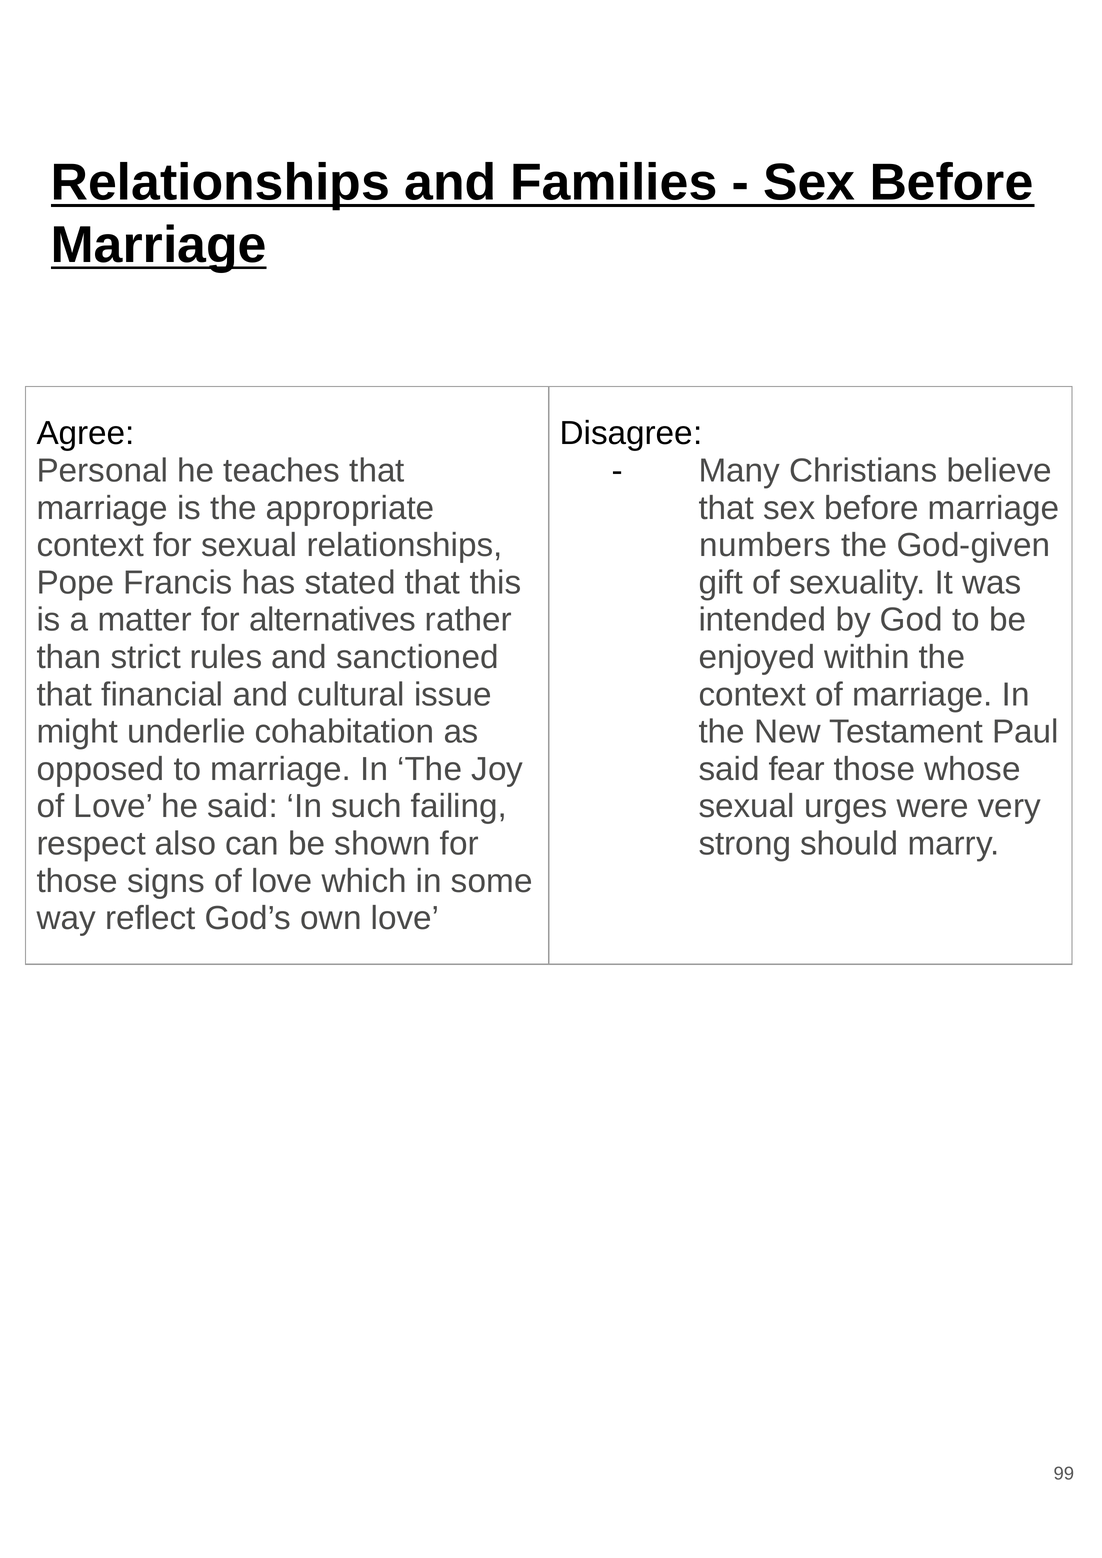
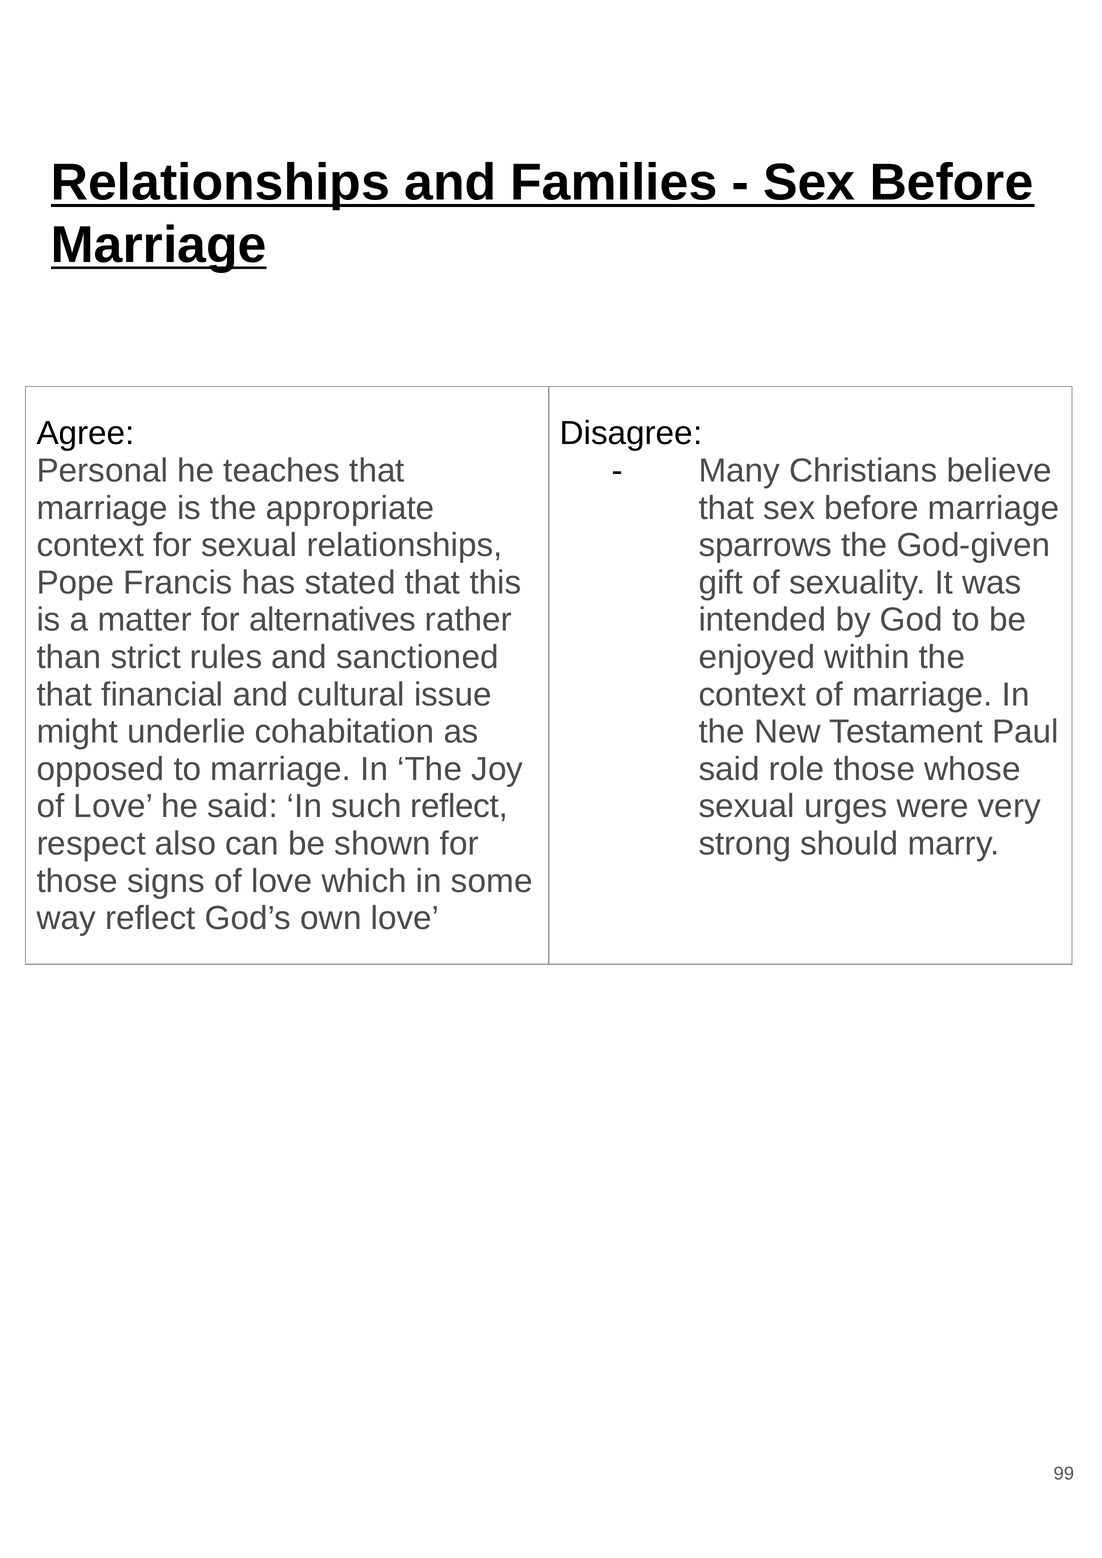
numbers: numbers -> sparrows
fear: fear -> role
such failing: failing -> reflect
